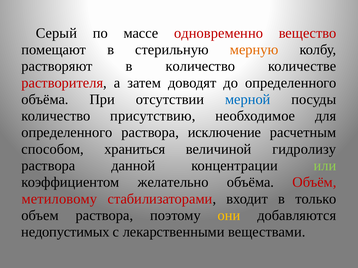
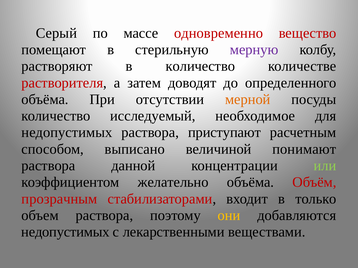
мерную colour: orange -> purple
мерной colour: blue -> orange
присутствию: присутствию -> исследуемый
определенного at (67, 133): определенного -> недопустимых
исключение: исключение -> приступают
храниться: храниться -> выписано
гидролизу: гидролизу -> понимают
метиловому: метиловому -> прозрачным
